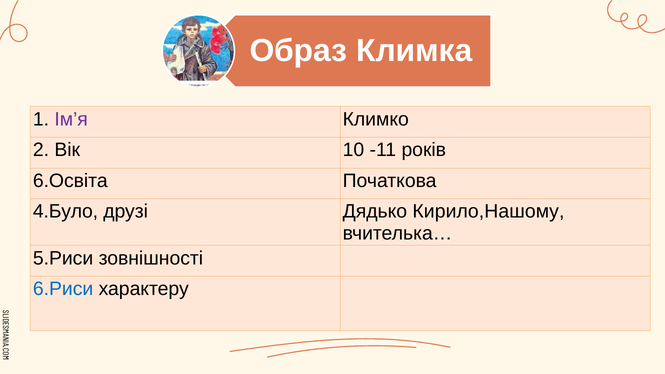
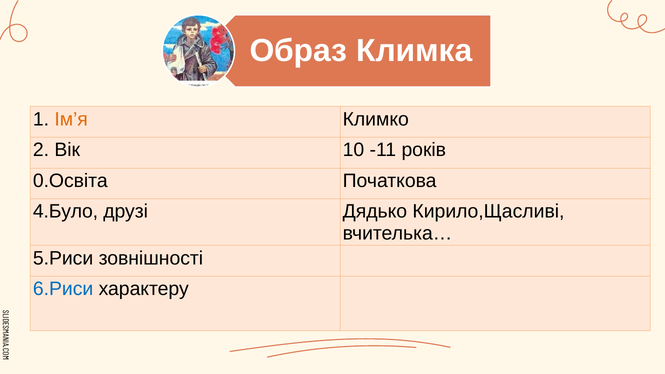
Ім’я colour: purple -> orange
6.Освіта: 6.Освіта -> 0.Освіта
Кирило,Нашому: Кирило,Нашому -> Кирило,Щасливі
